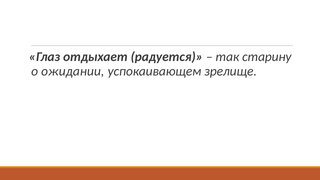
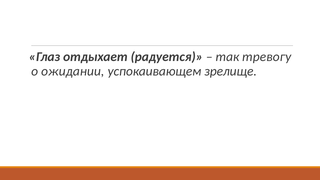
старину: старину -> тревогу
